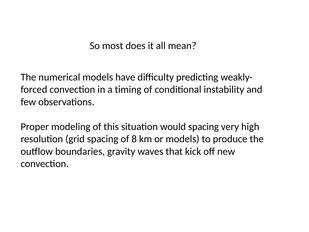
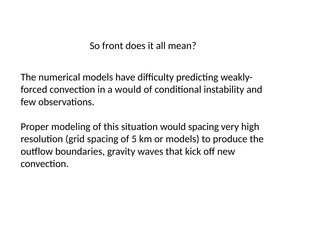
most: most -> front
a timing: timing -> would
8: 8 -> 5
